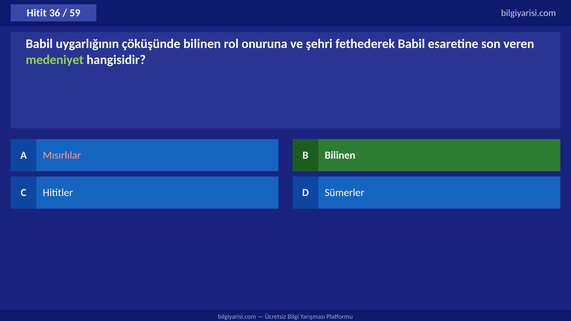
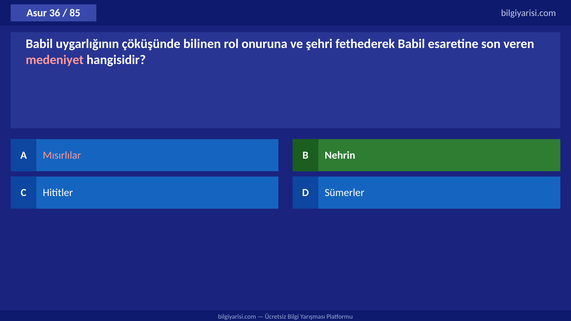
Hitit: Hitit -> Asur
59: 59 -> 85
medeniyet colour: light green -> pink
B Bilinen: Bilinen -> Nehrin
